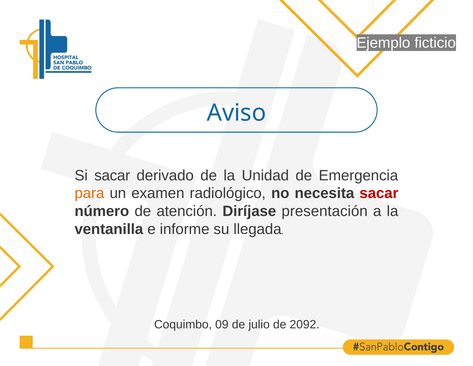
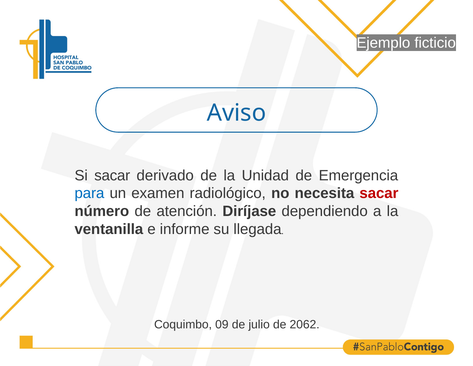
para colour: orange -> blue
presentación: presentación -> dependiendo
2092: 2092 -> 2062
